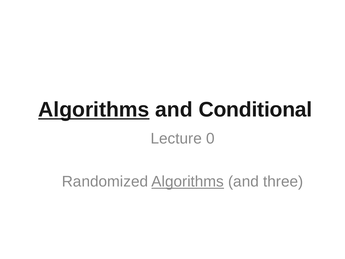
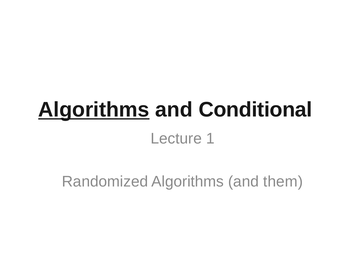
0: 0 -> 1
Algorithms at (188, 181) underline: present -> none
three: three -> them
